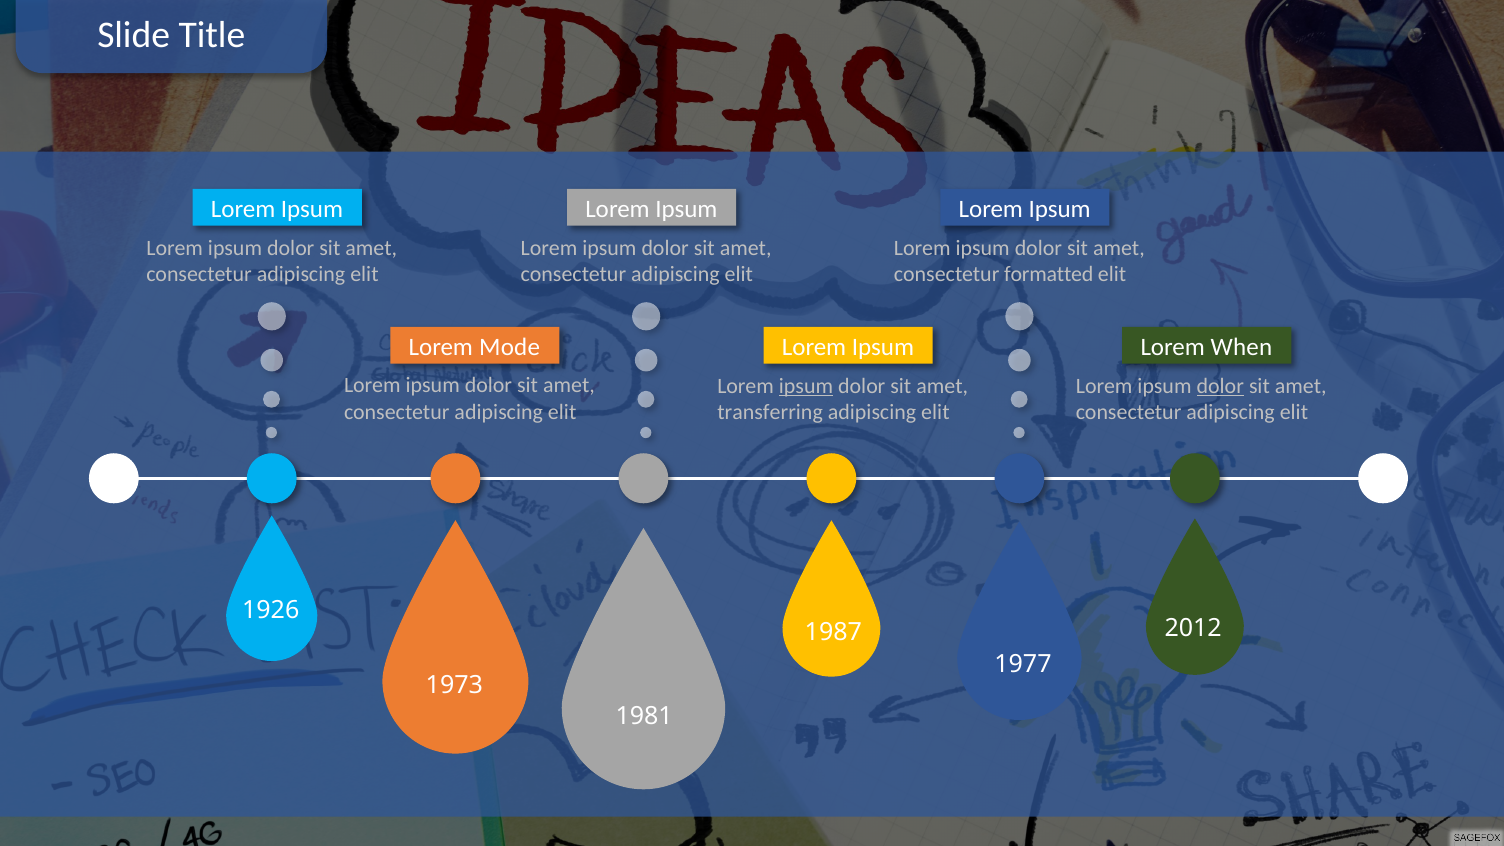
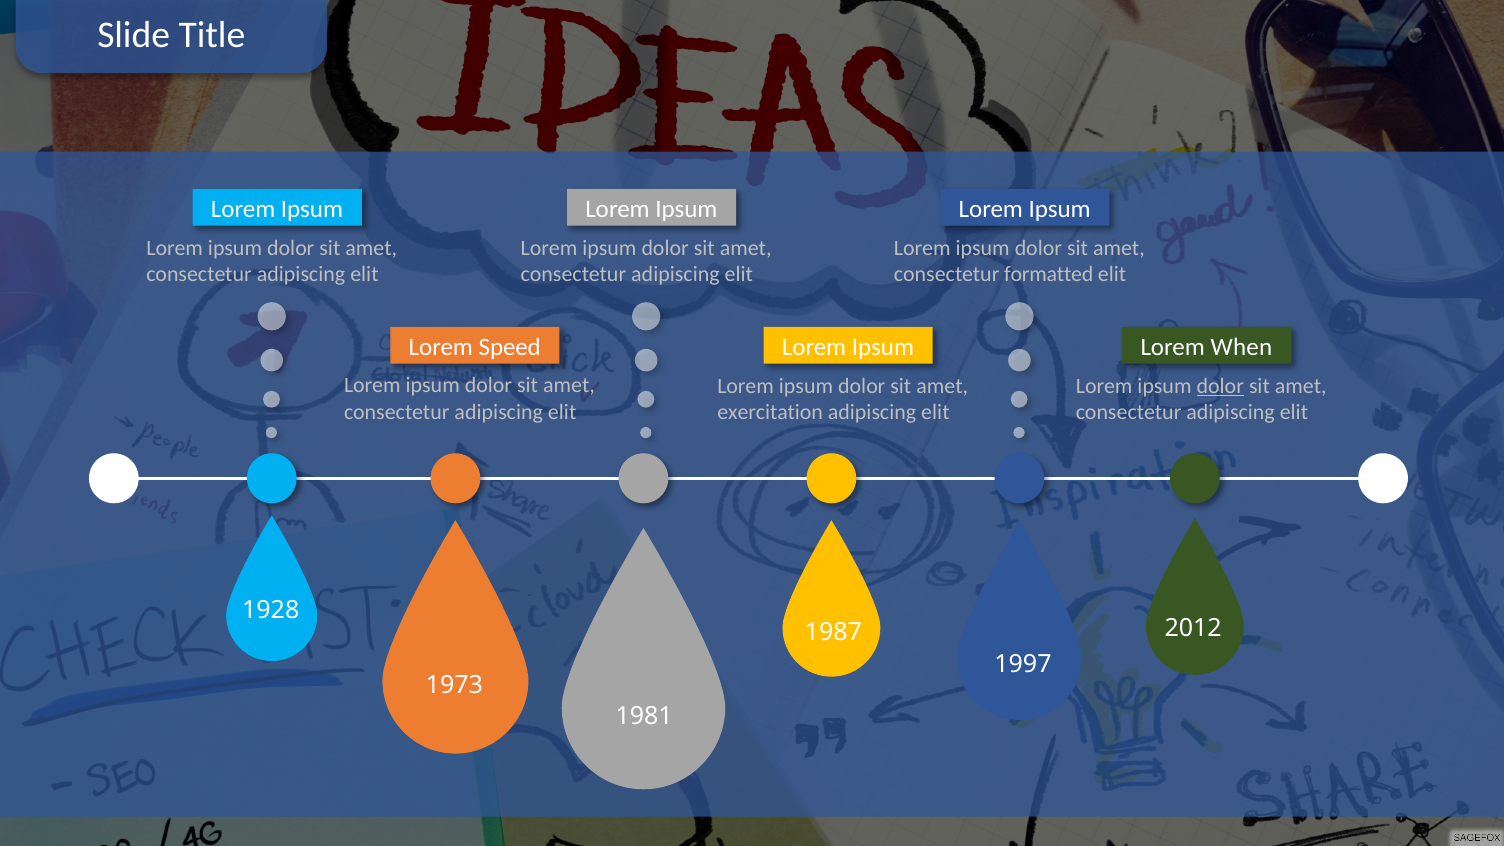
Mode: Mode -> Speed
ipsum at (806, 386) underline: present -> none
transferring: transferring -> exercitation
1926: 1926 -> 1928
1977: 1977 -> 1997
